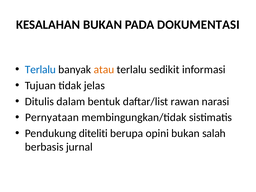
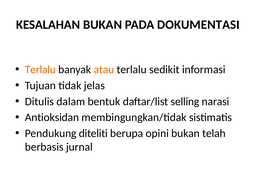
Terlalu at (40, 70) colour: blue -> orange
rawan: rawan -> selling
Pernyataan: Pernyataan -> Antioksidan
salah: salah -> telah
